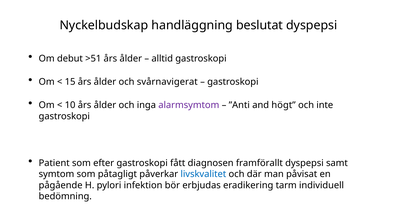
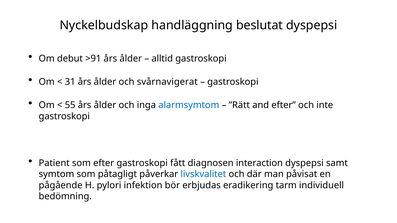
>51: >51 -> >91
15: 15 -> 31
10: 10 -> 55
alarmsymtom colour: purple -> blue
”Anti: ”Anti -> ”Rätt
and högt: högt -> efter
framförallt: framförallt -> interaction
